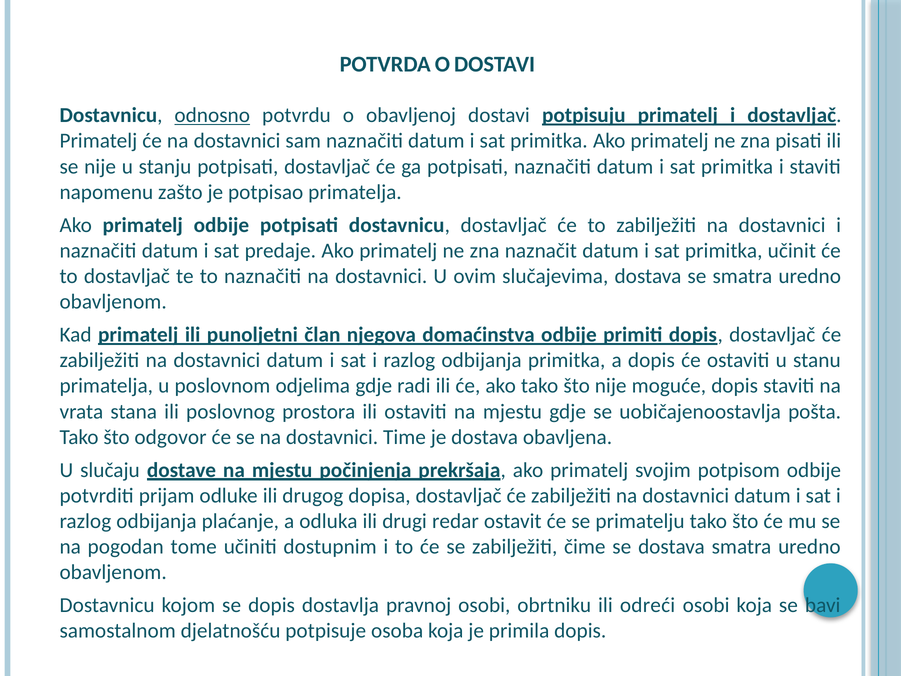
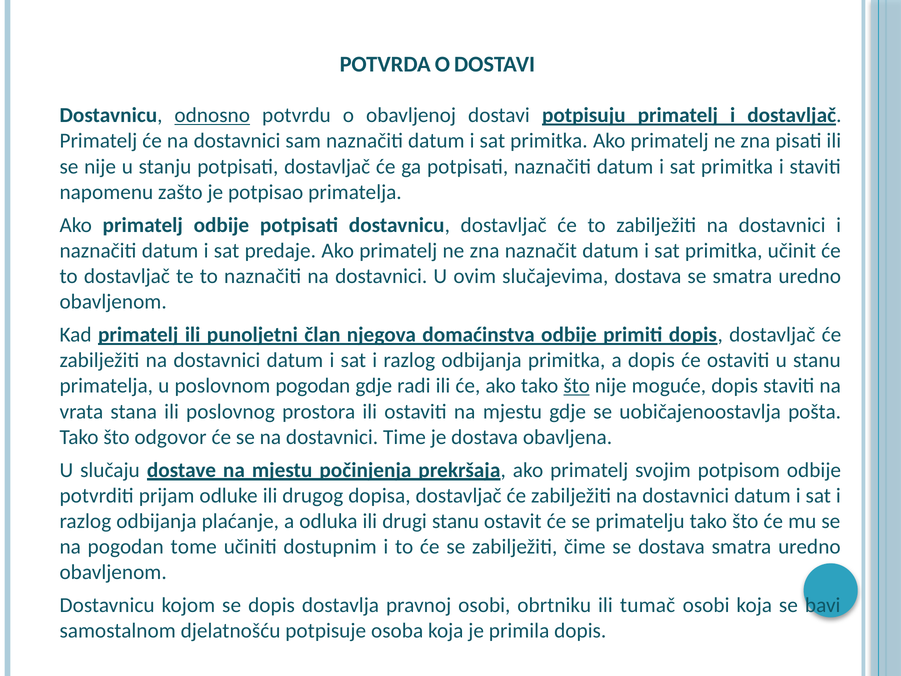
poslovnom odjelima: odjelima -> pogodan
što at (577, 386) underline: none -> present
drugi redar: redar -> stanu
odreći: odreći -> tumač
